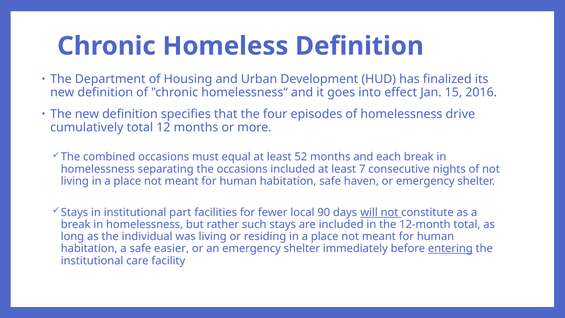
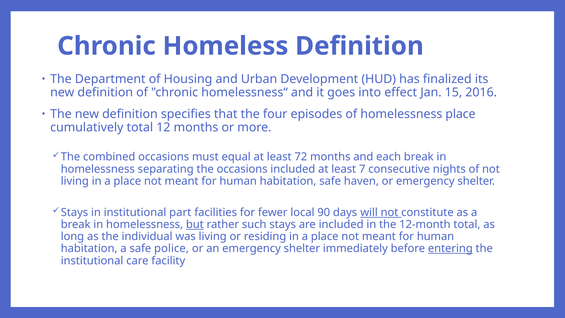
homelessness drive: drive -> place
52: 52 -> 72
but underline: none -> present
easier: easier -> police
